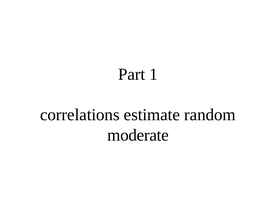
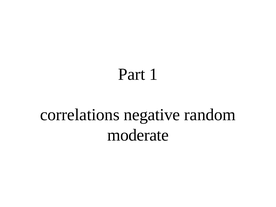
estimate: estimate -> negative
